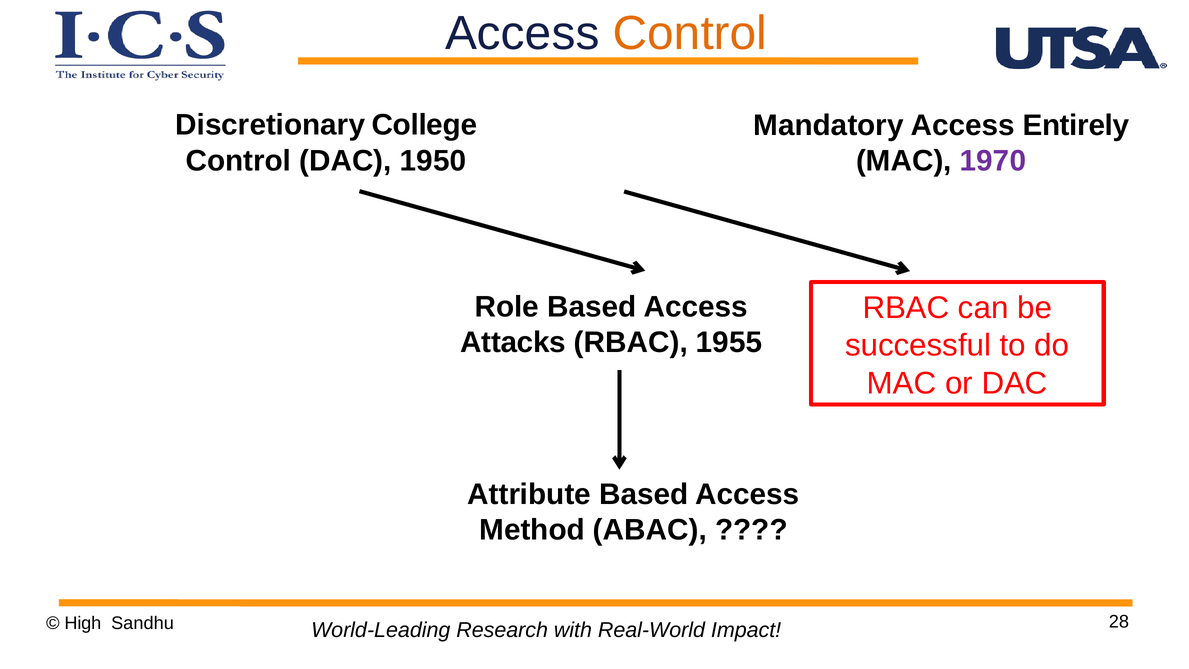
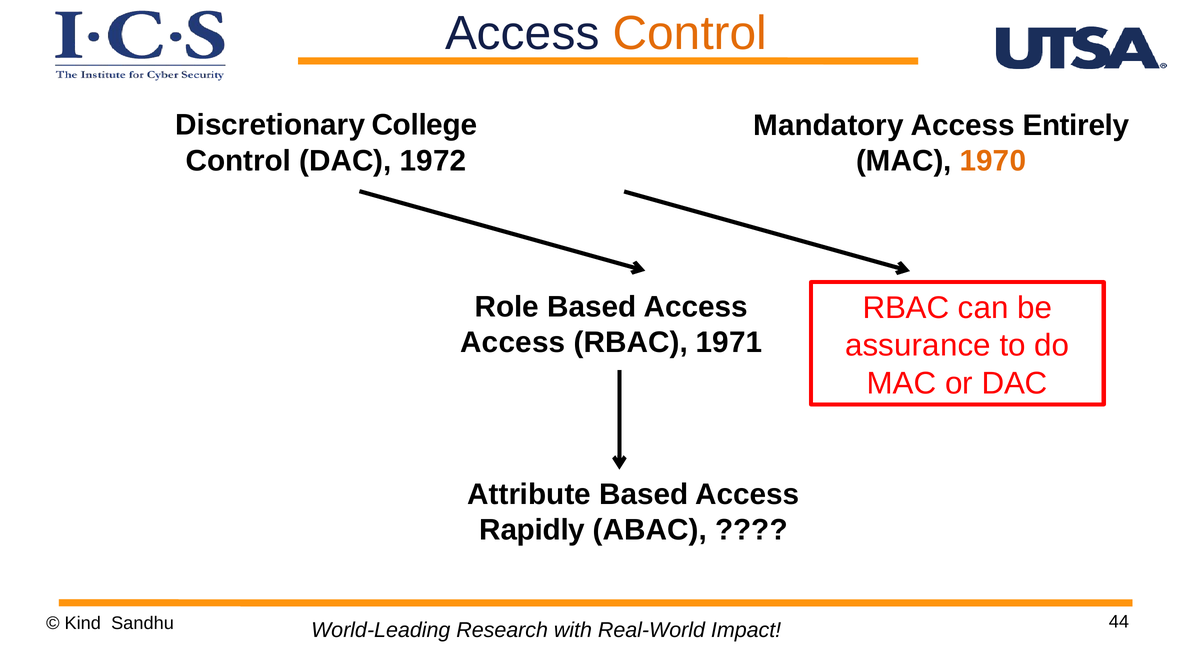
1950: 1950 -> 1972
1970 colour: purple -> orange
Attacks at (513, 342): Attacks -> Access
1955: 1955 -> 1971
successful: successful -> assurance
Method: Method -> Rapidly
High: High -> Kind
28: 28 -> 44
